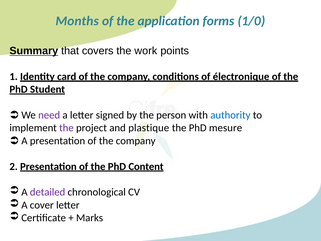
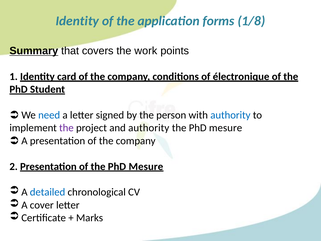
Months at (77, 21): Months -> Identity
1/0: 1/0 -> 1/8
need colour: purple -> blue
and plastique: plastique -> authority
of the PhD Content: Content -> Mesure
detailed colour: purple -> blue
